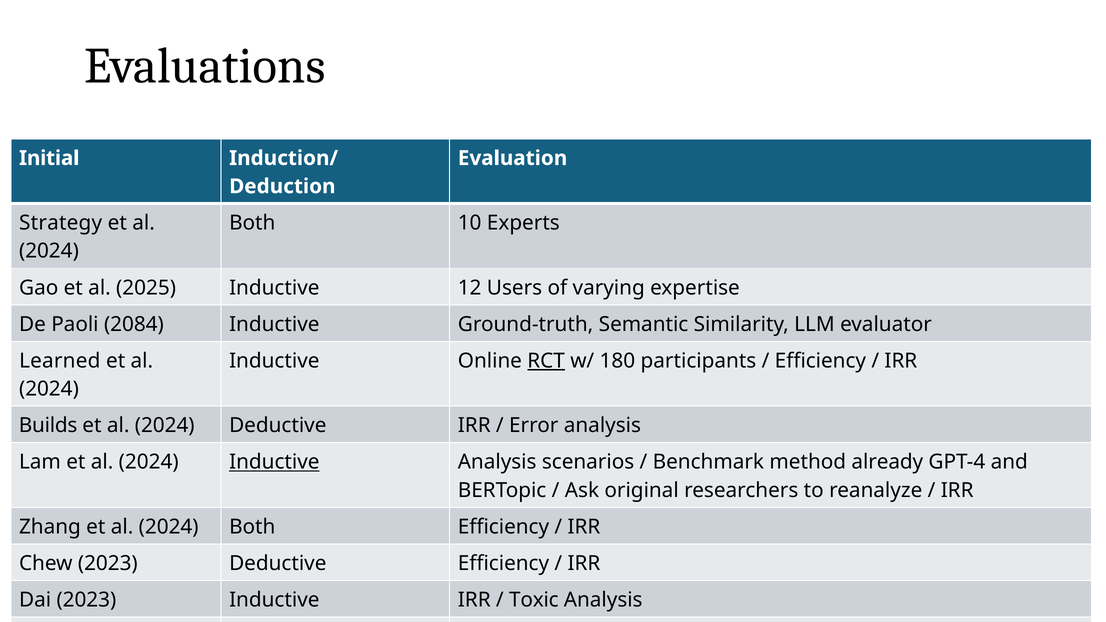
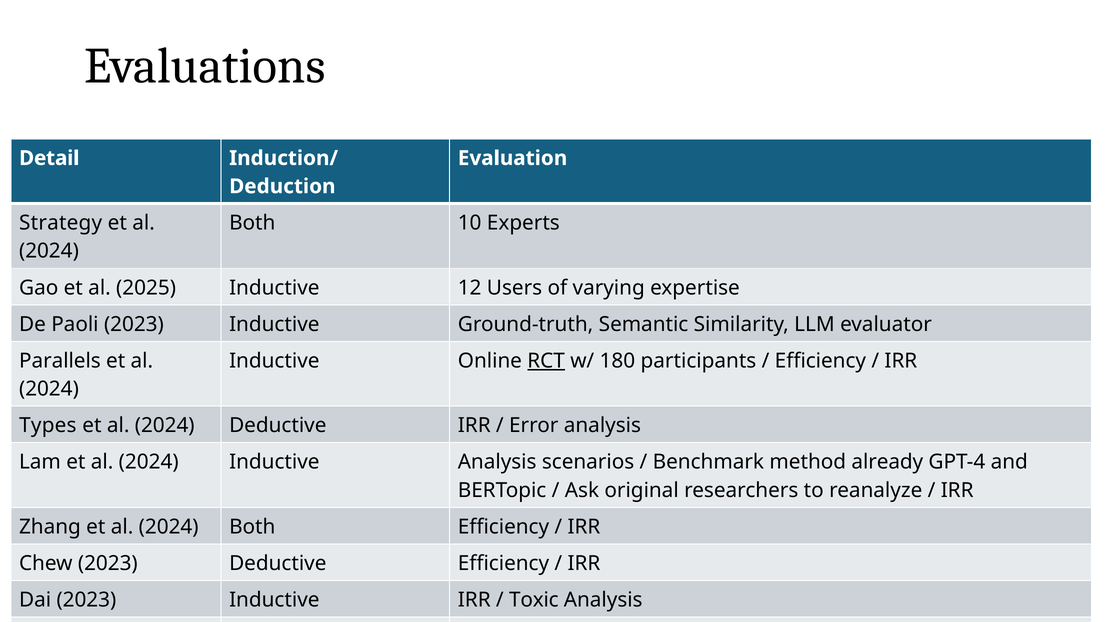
Initial: Initial -> Detail
Paoli 2084: 2084 -> 2023
Learned: Learned -> Parallels
Builds: Builds -> Types
Inductive at (274, 462) underline: present -> none
